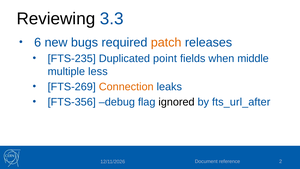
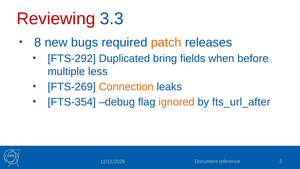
Reviewing colour: black -> red
6: 6 -> 8
FTS-235: FTS-235 -> FTS-292
point: point -> bring
middle: middle -> before
FTS-356: FTS-356 -> FTS-354
ignored colour: black -> orange
